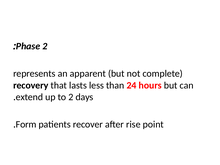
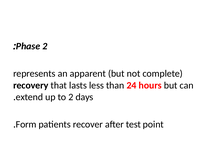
rise: rise -> test
